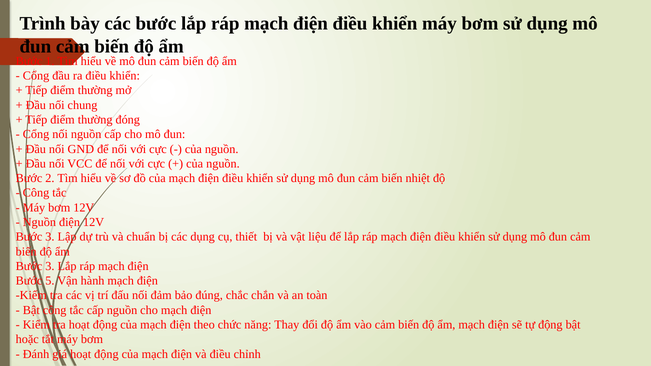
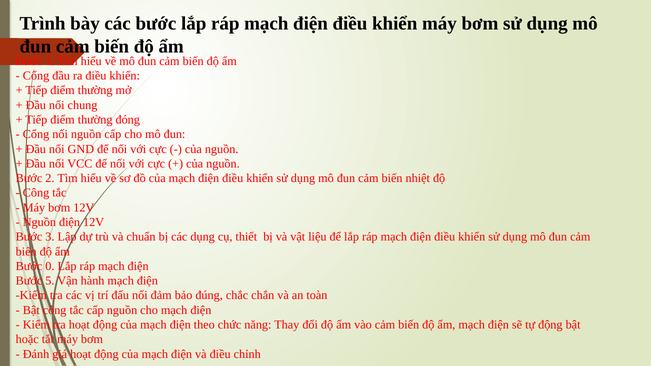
3 at (50, 266): 3 -> 0
